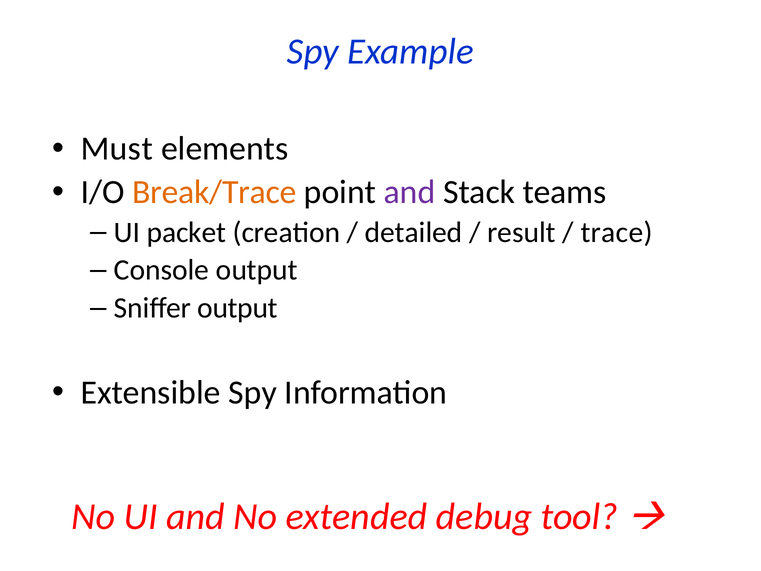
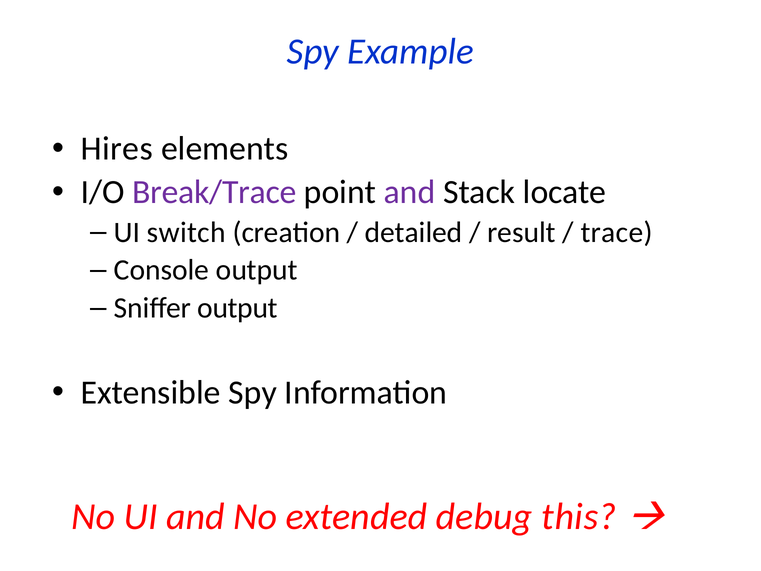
Must: Must -> Hires
Break/Trace colour: orange -> purple
teams: teams -> locate
packet: packet -> switch
tool: tool -> this
